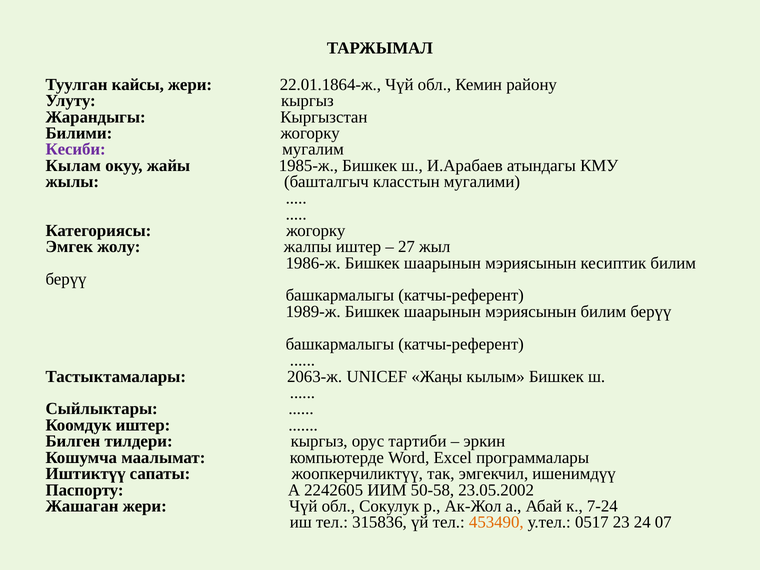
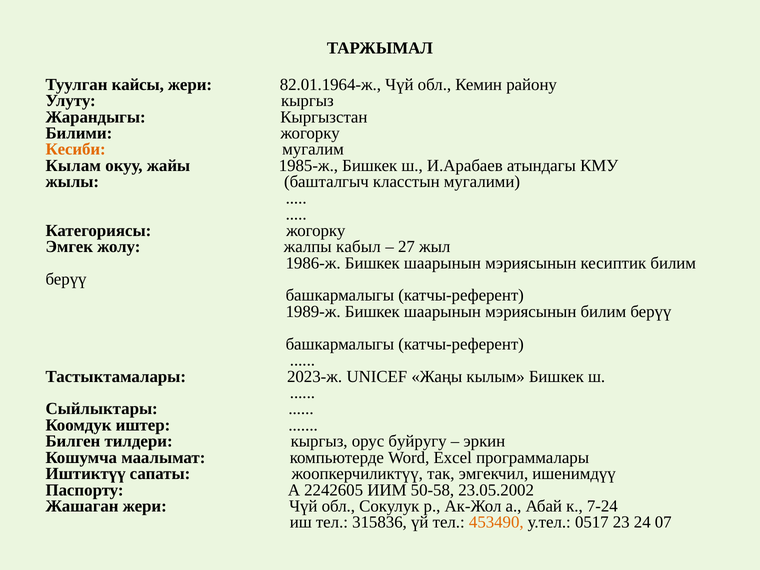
22.01.1864-ж: 22.01.1864-ж -> 82.01.1964-ж
Кесиби colour: purple -> orange
жалпы иштер: иштер -> кабыл
2063-ж: 2063-ж -> 2023-ж
тартиби: тартиби -> буйругу
